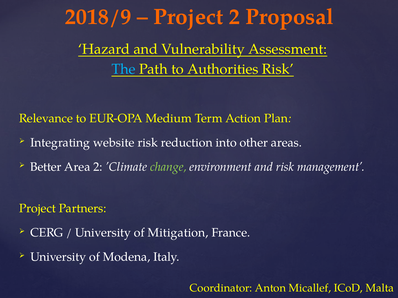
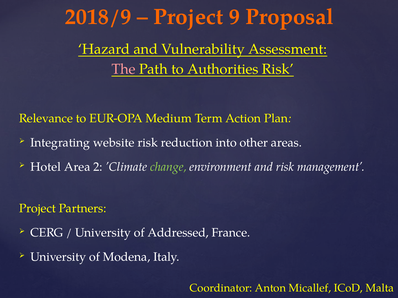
Project 2: 2 -> 9
The colour: light blue -> pink
Better: Better -> Hotel
Mitigation: Mitigation -> Addressed
